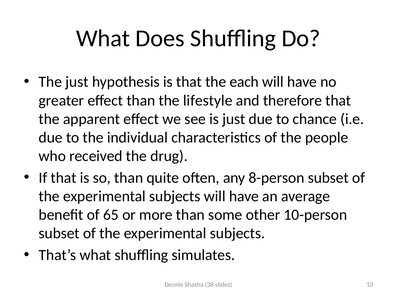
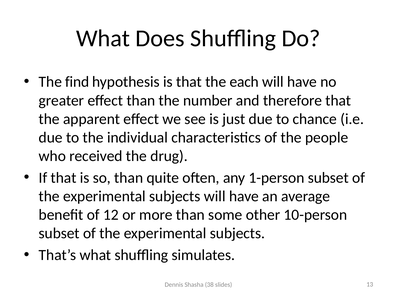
The just: just -> find
lifestyle: lifestyle -> number
8-person: 8-person -> 1-person
65: 65 -> 12
